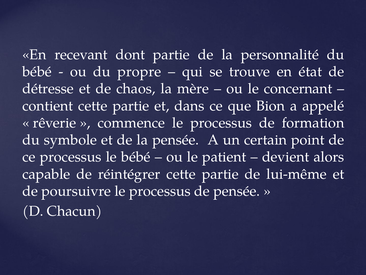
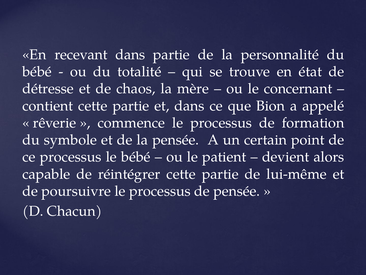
recevant dont: dont -> dans
propre: propre -> totalité
